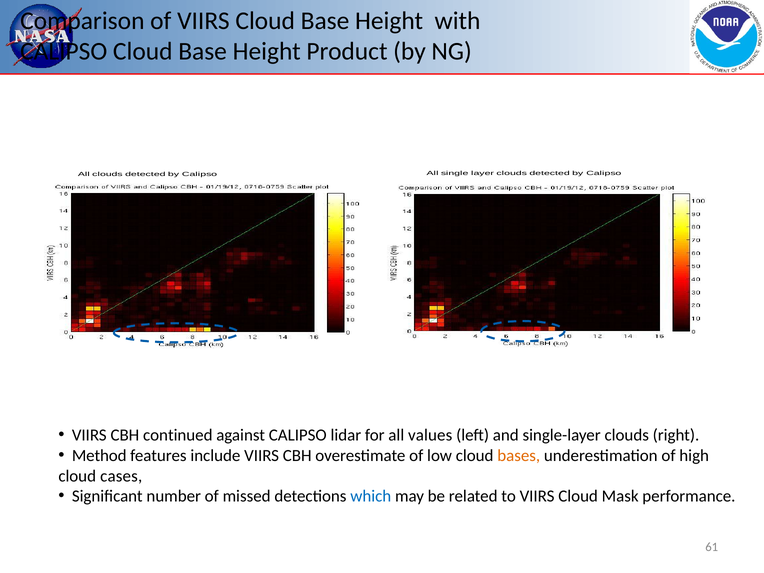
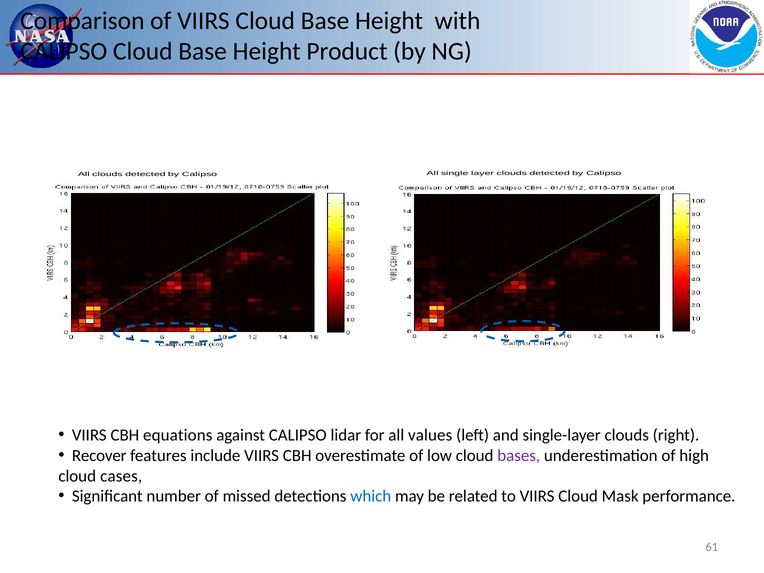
continued: continued -> equations
Method: Method -> Recover
bases colour: orange -> purple
